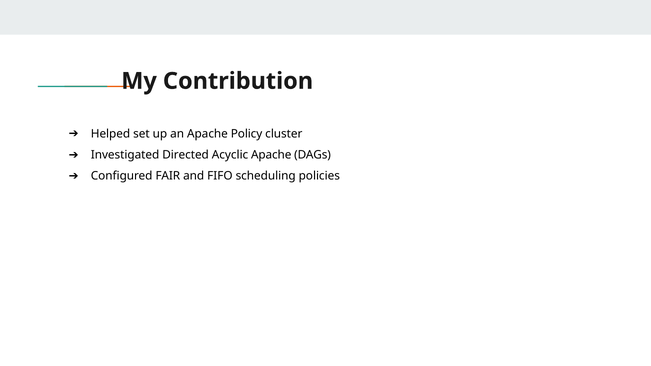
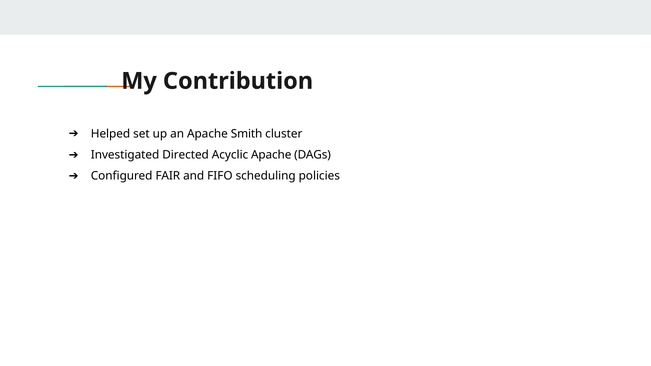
Policy: Policy -> Smith
